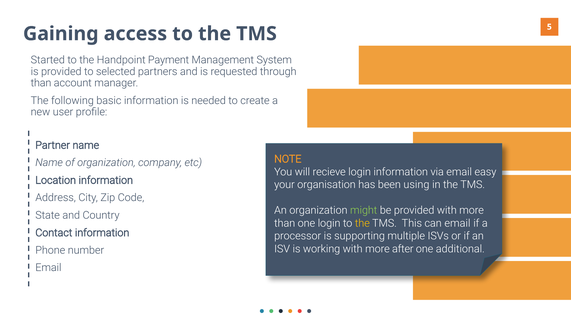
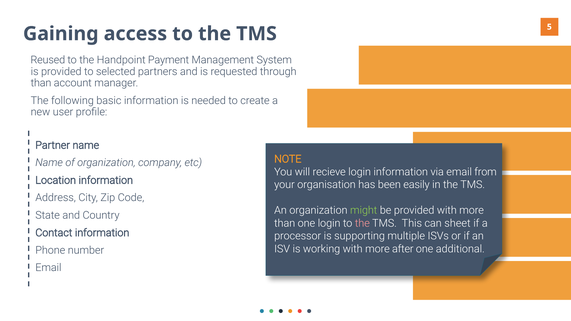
Started: Started -> Reused
easy: easy -> from
using: using -> easily
the at (362, 223) colour: yellow -> pink
can email: email -> sheet
